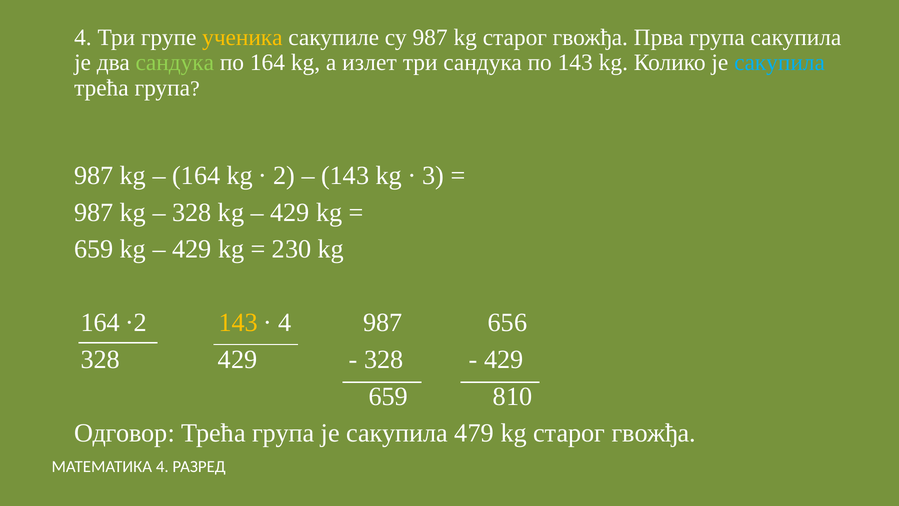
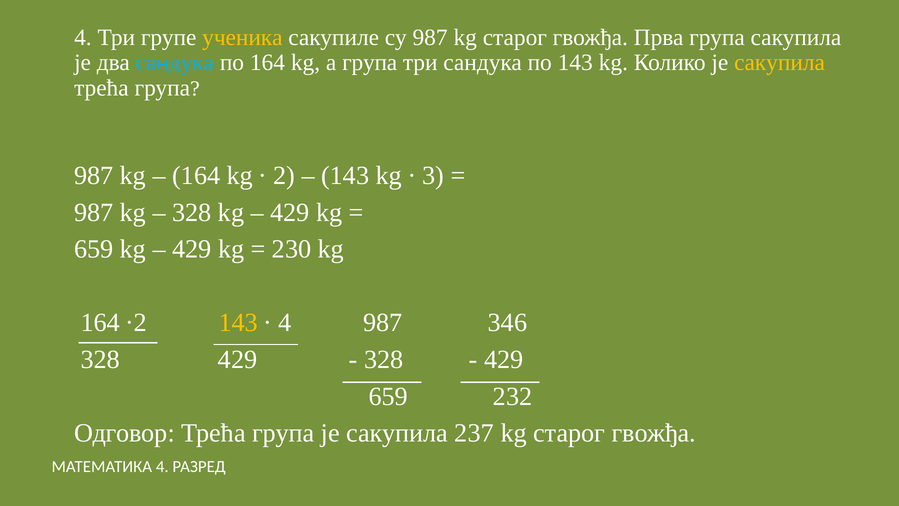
сандука at (175, 63) colour: light green -> light blue
а излет: излет -> група
сакупила at (780, 63) colour: light blue -> yellow
656: 656 -> 346
810: 810 -> 232
479: 479 -> 237
